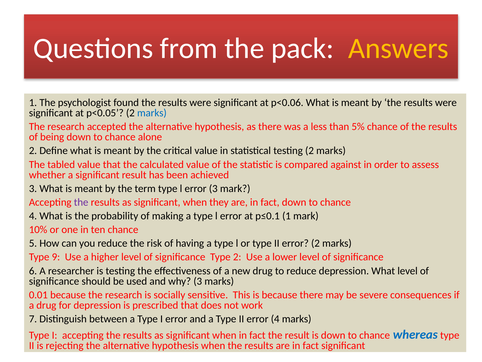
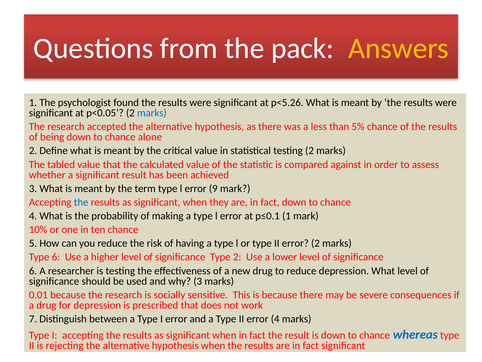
p<0.06: p<0.06 -> p<5.26
error 3: 3 -> 9
the at (81, 202) colour: purple -> blue
Type 9: 9 -> 6
